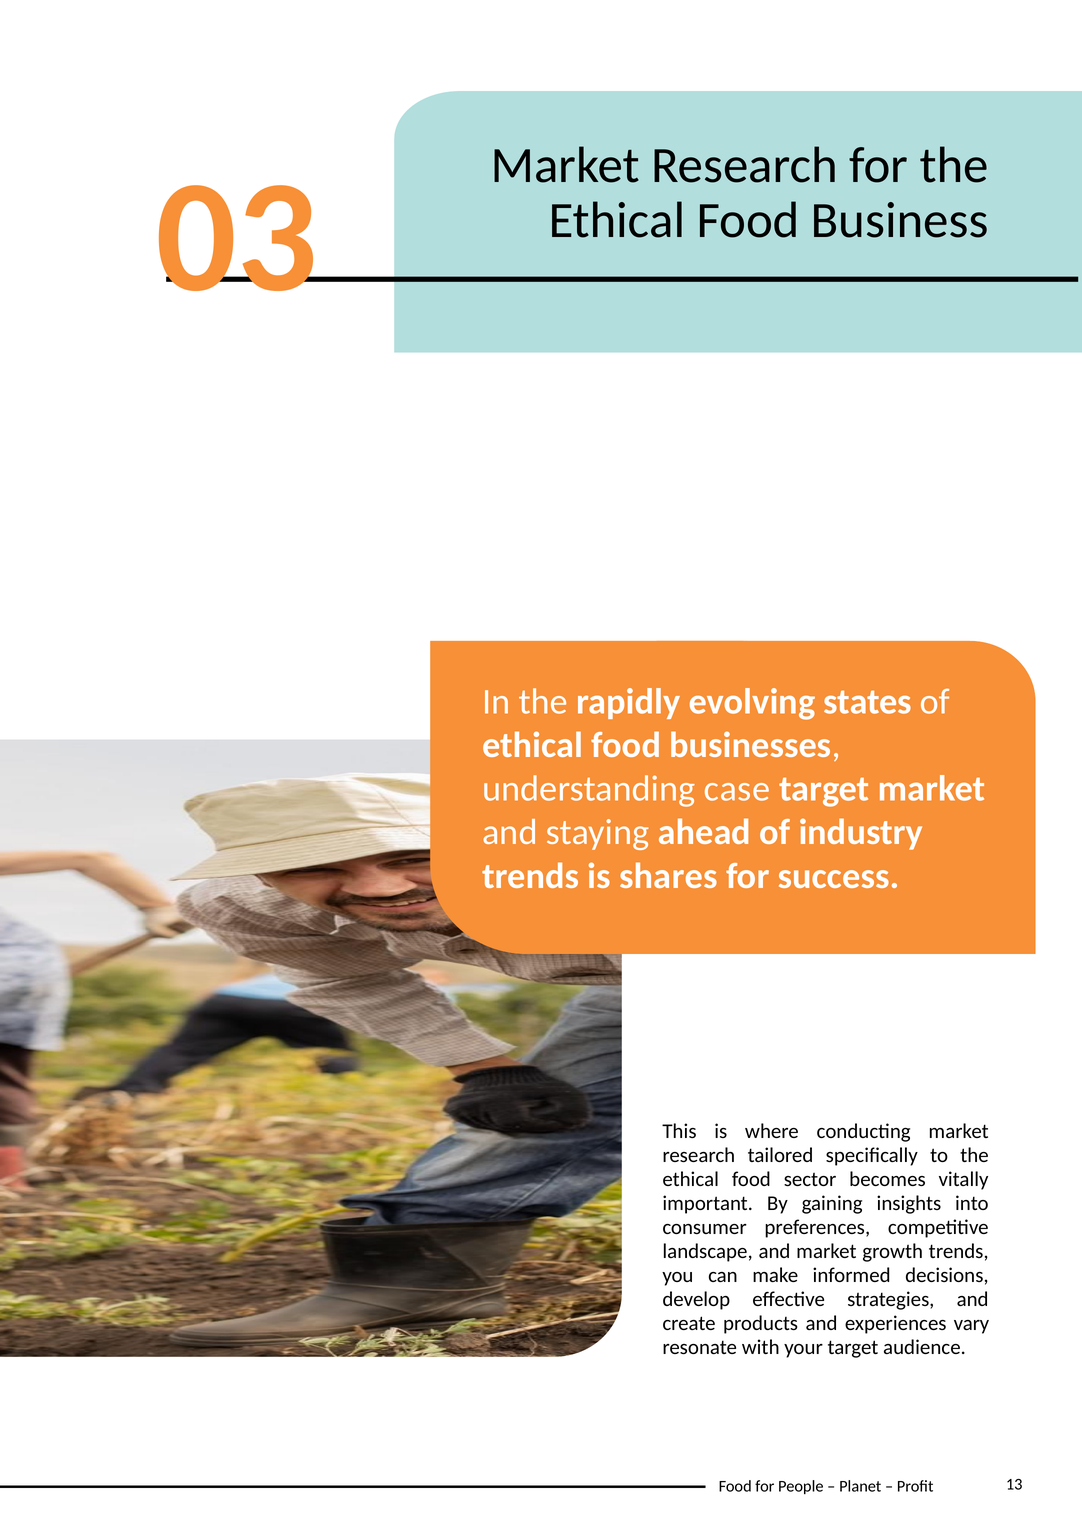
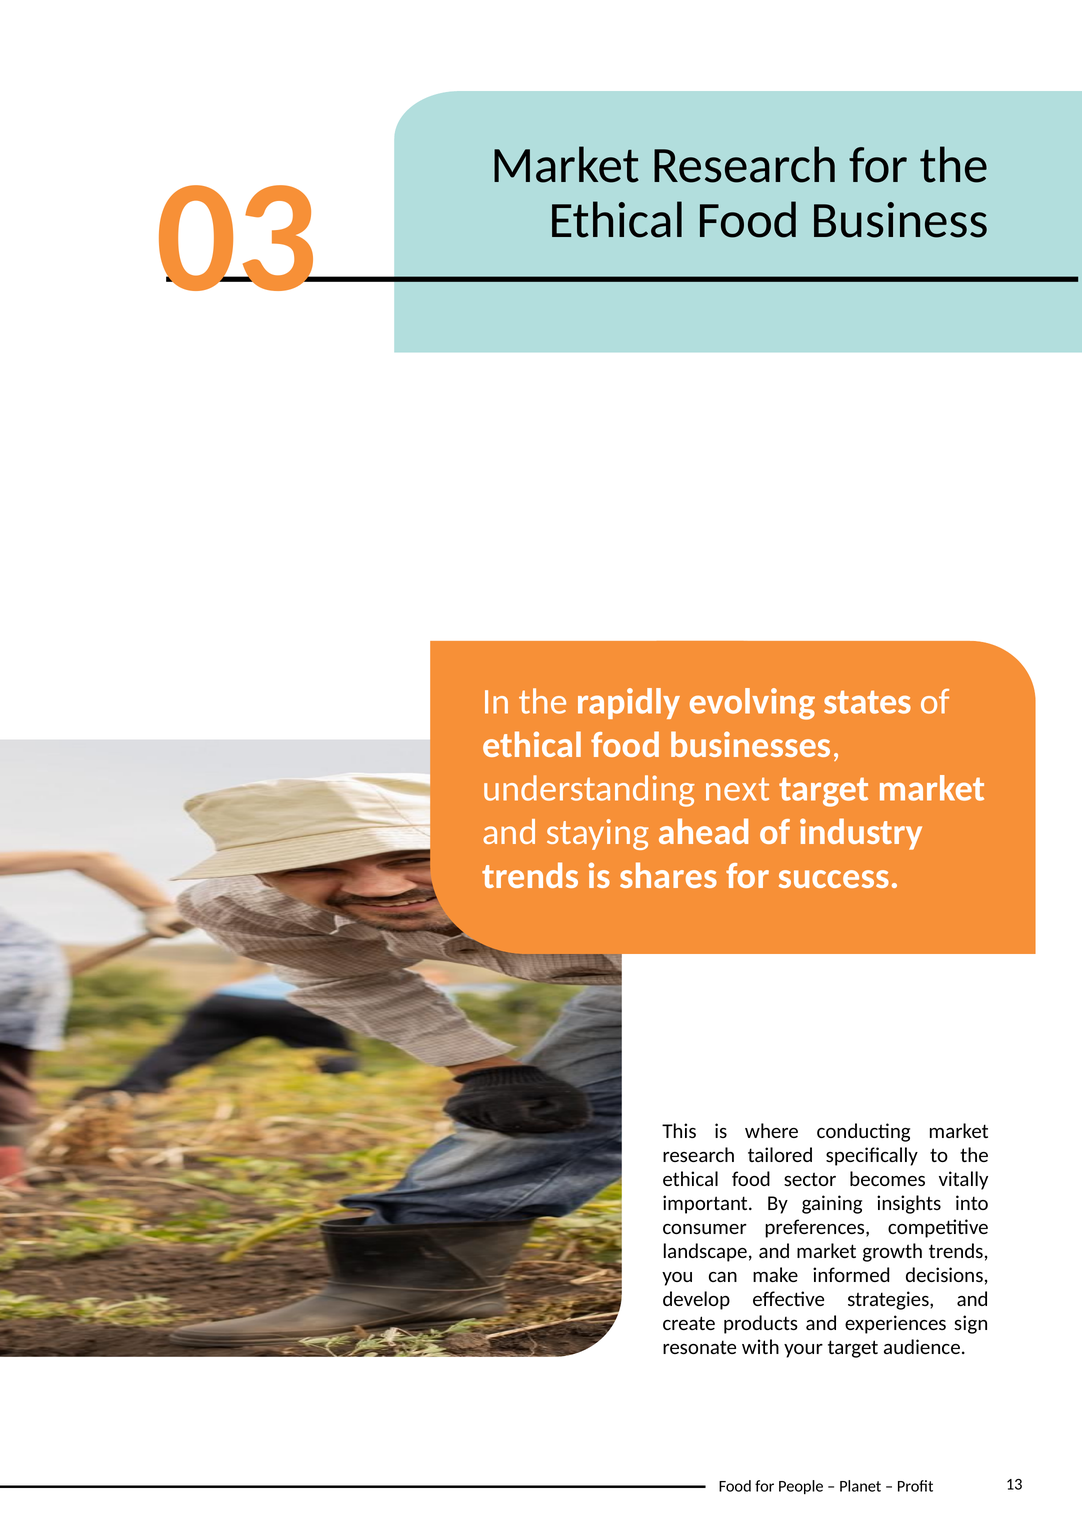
case: case -> next
vary: vary -> sign
